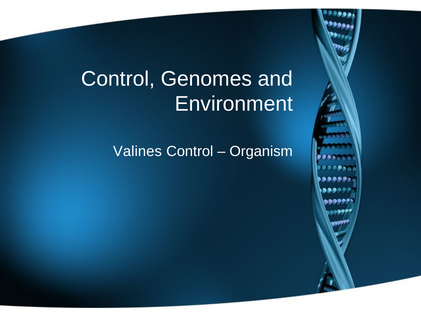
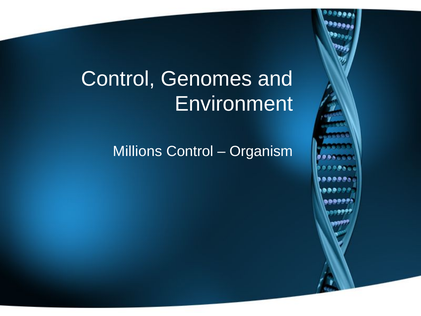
Valines: Valines -> Millions
